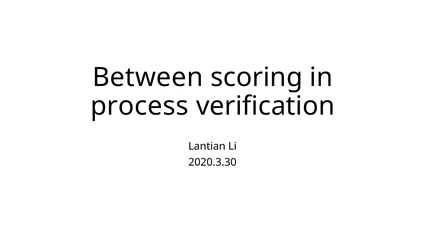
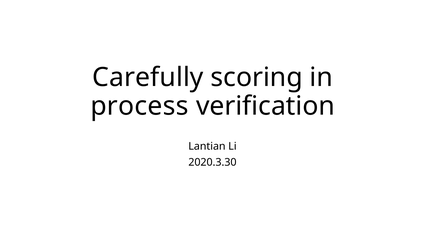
Between: Between -> Carefully
